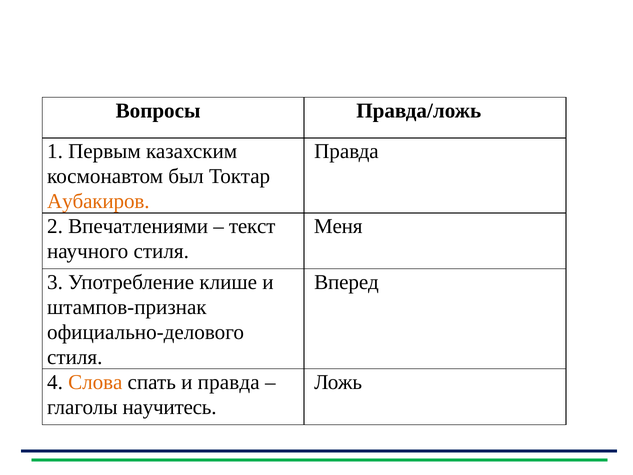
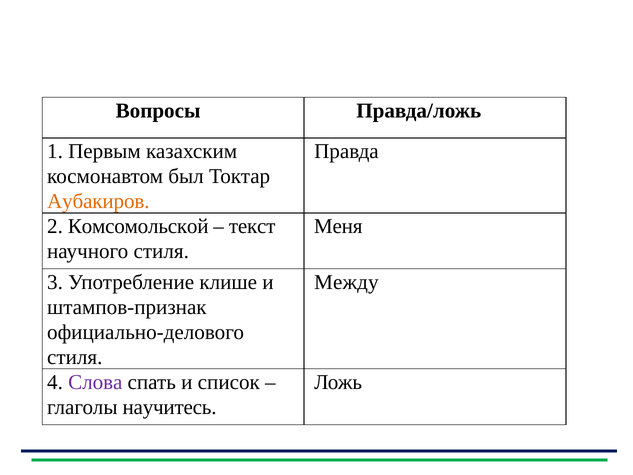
Впечатлениями: Впечатлениями -> Комсомольской
Вперед: Вперед -> Между
Слова colour: orange -> purple
и правда: правда -> список
